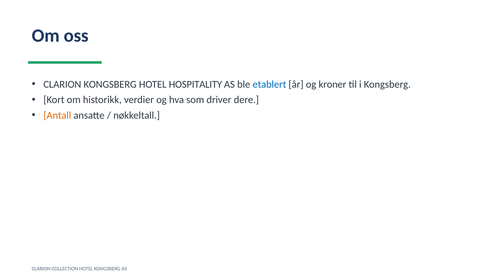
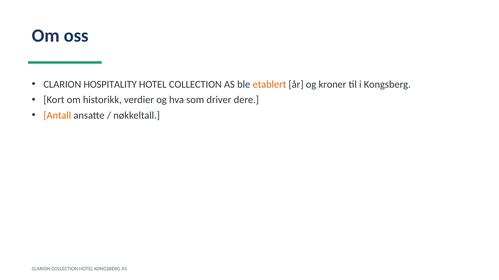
CLARION KONGSBERG: KONGSBERG -> HOSPITALITY
HOTEL HOSPITALITY: HOSPITALITY -> COLLECTION
etablert colour: blue -> orange
